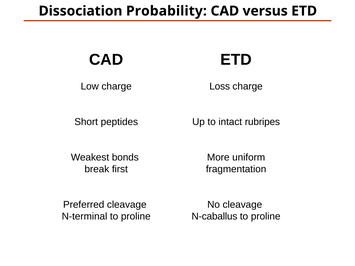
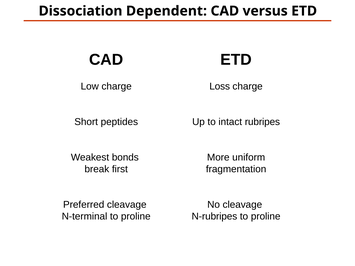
Probability: Probability -> Dependent
N-caballus: N-caballus -> N-rubripes
